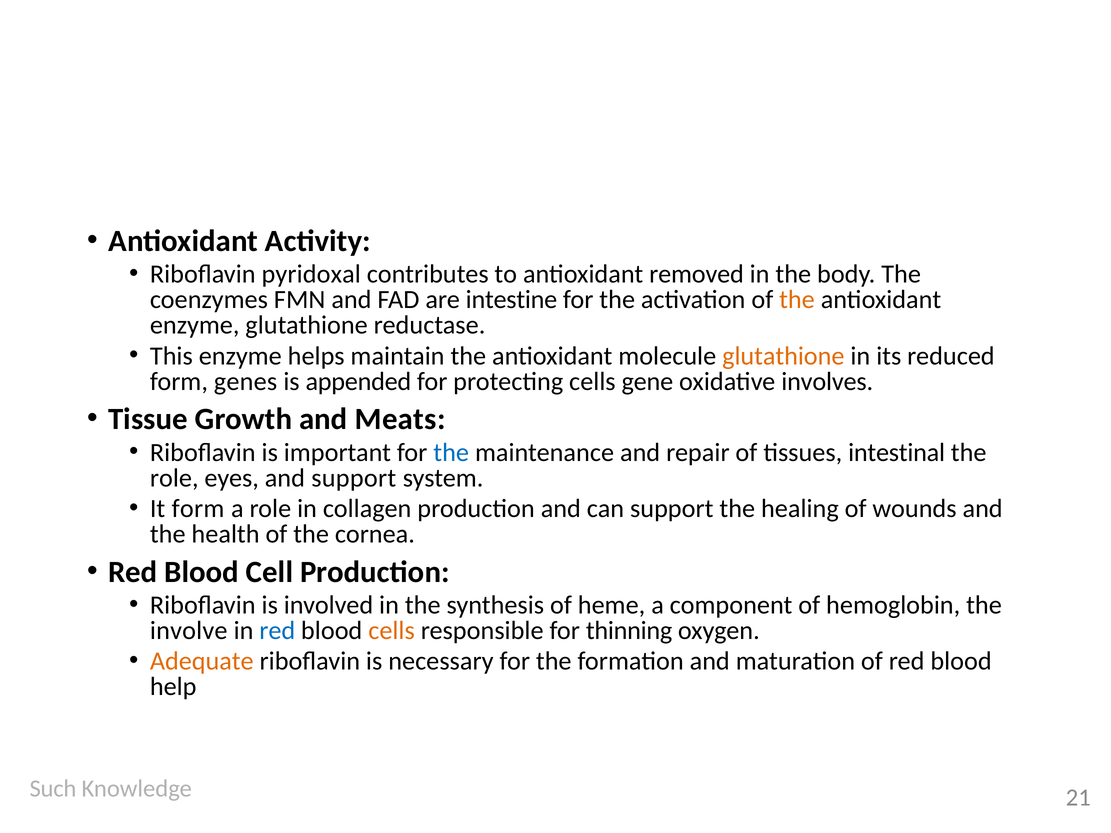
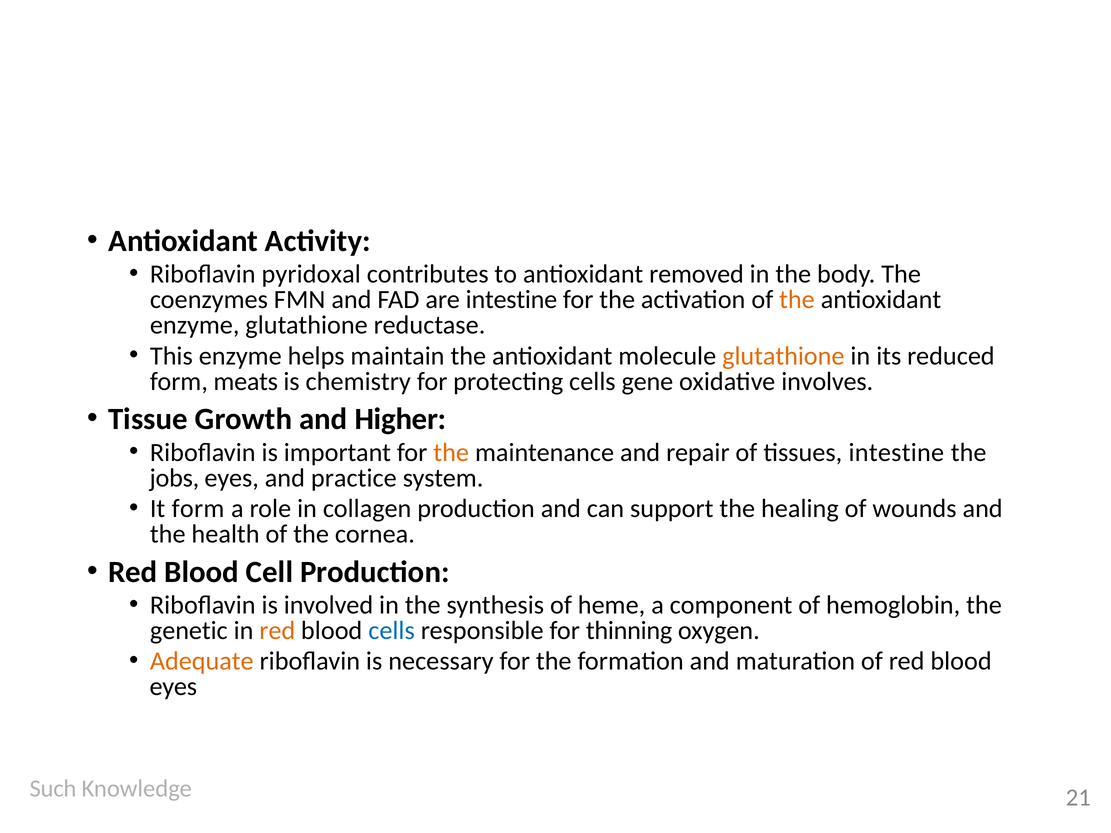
genes: genes -> meats
appended: appended -> chemistry
Meats: Meats -> Higher
the at (451, 453) colour: blue -> orange
tissues intestinal: intestinal -> intestine
role at (174, 478): role -> jobs
and support: support -> practice
involve: involve -> genetic
red at (277, 631) colour: blue -> orange
cells at (392, 631) colour: orange -> blue
help at (173, 687): help -> eyes
